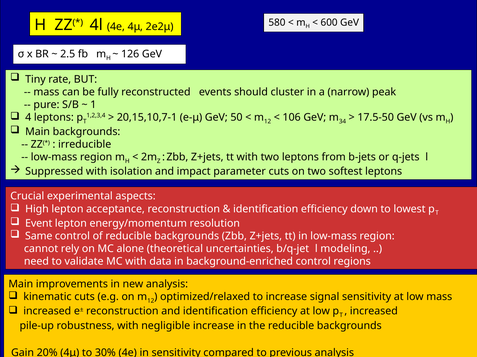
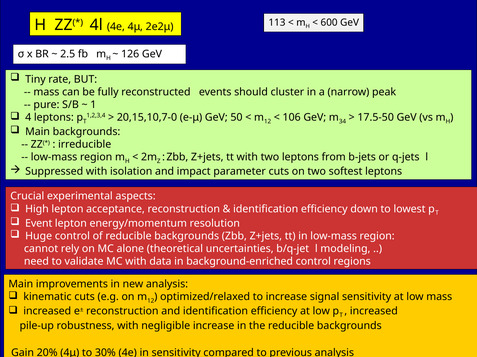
580: 580 -> 113
20,15,10,7-1: 20,15,10,7-1 -> 20,15,10,7-0
Same: Same -> Huge
